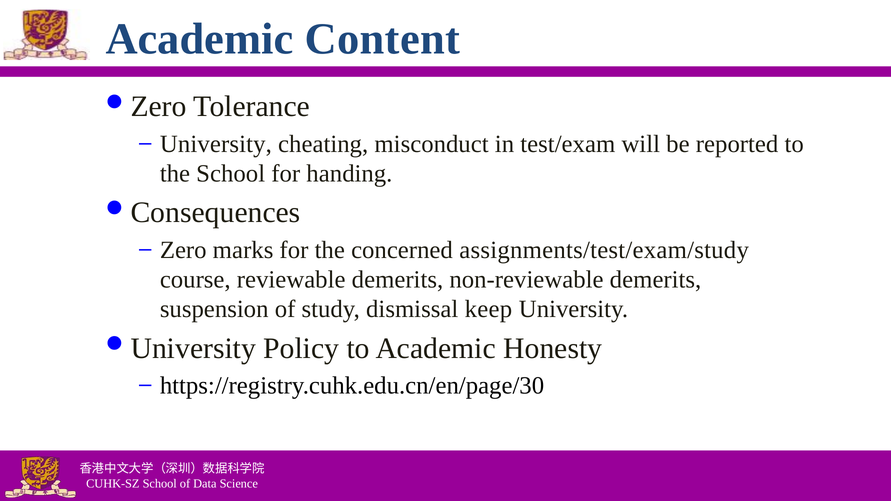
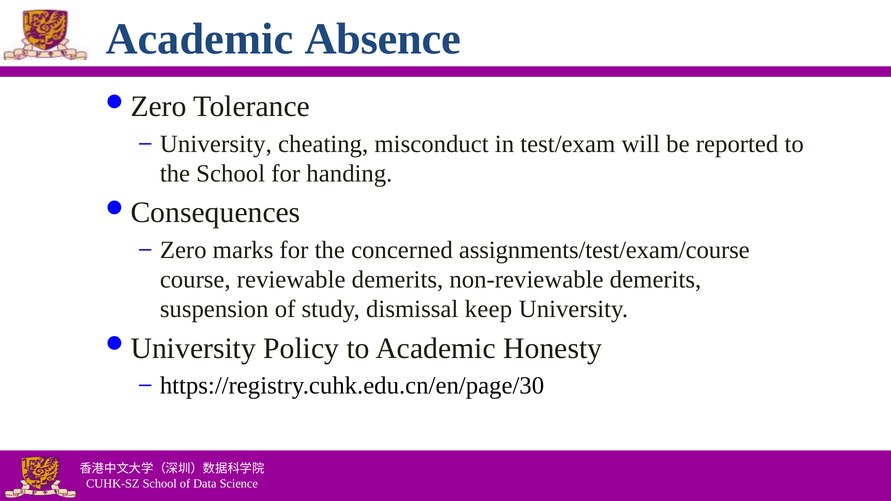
Content: Content -> Absence
assignments/test/exam/study: assignments/test/exam/study -> assignments/test/exam/course
